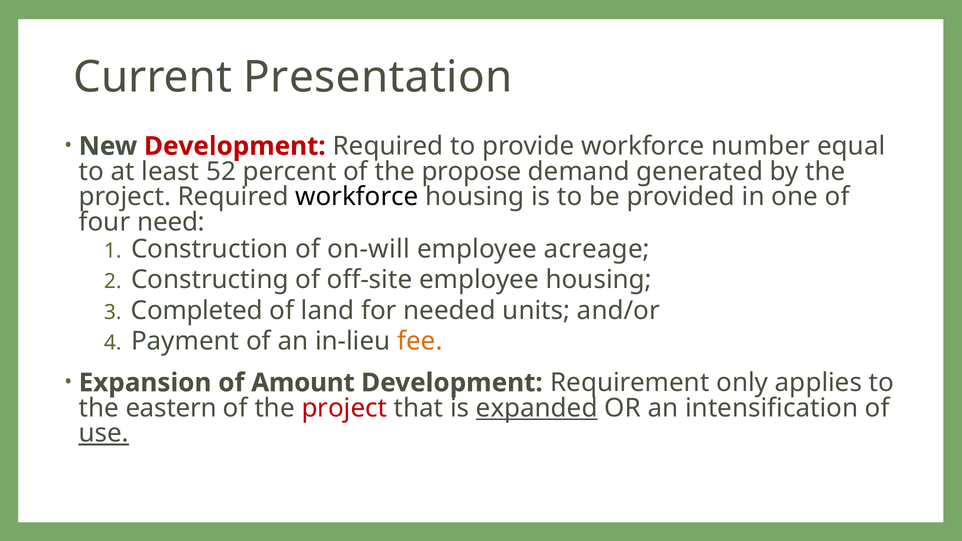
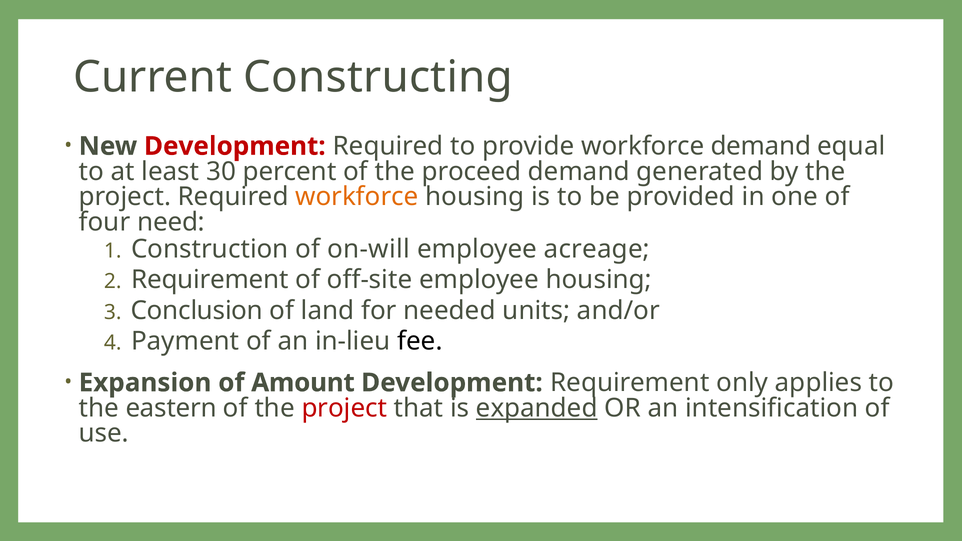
Presentation: Presentation -> Constructing
workforce number: number -> demand
52: 52 -> 30
propose: propose -> proceed
workforce at (357, 197) colour: black -> orange
Constructing at (210, 280): Constructing -> Requirement
Completed: Completed -> Conclusion
fee colour: orange -> black
use underline: present -> none
